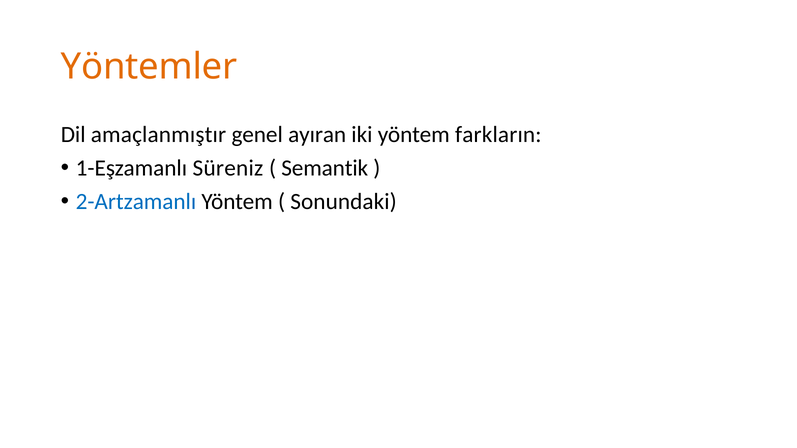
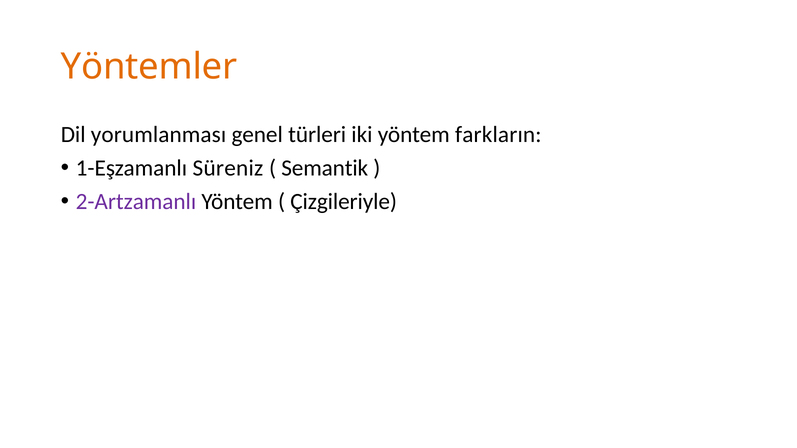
amaçlanmıştır: amaçlanmıştır -> yorumlanması
ayıran: ayıran -> türleri
2-Artzamanlı colour: blue -> purple
Sonundaki: Sonundaki -> Çizgileriyle
